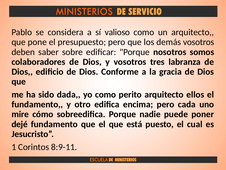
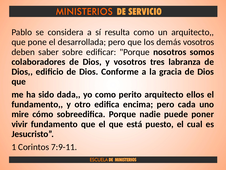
valioso: valioso -> resulta
presupuesto: presupuesto -> desarrollada
dejé: dejé -> vivir
8:9-11: 8:9-11 -> 7:9-11
